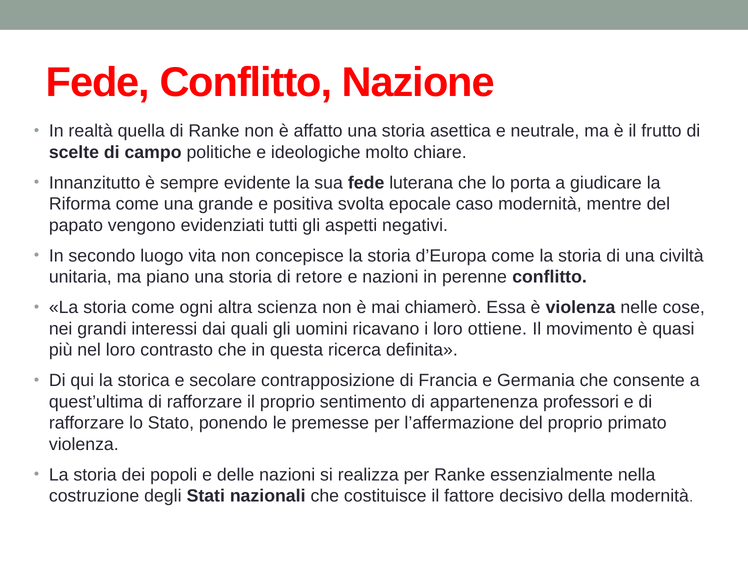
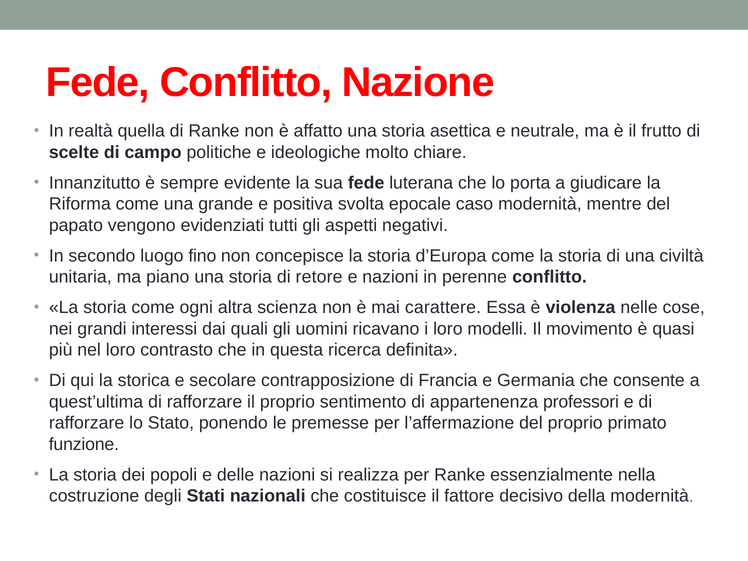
vita: vita -> fino
chiamerò: chiamerò -> carattere
ottiene: ottiene -> modelli
violenza at (84, 444): violenza -> funzione
